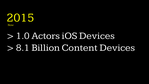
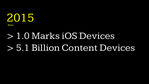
Actors: Actors -> Marks
8.1: 8.1 -> 5.1
